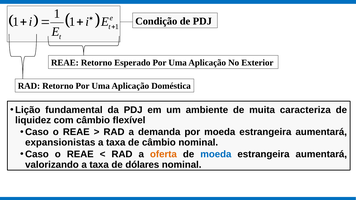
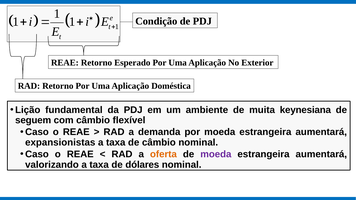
caracteriza: caracteriza -> keynesiana
liquidez: liquidez -> seguem
moeda at (216, 154) colour: blue -> purple
